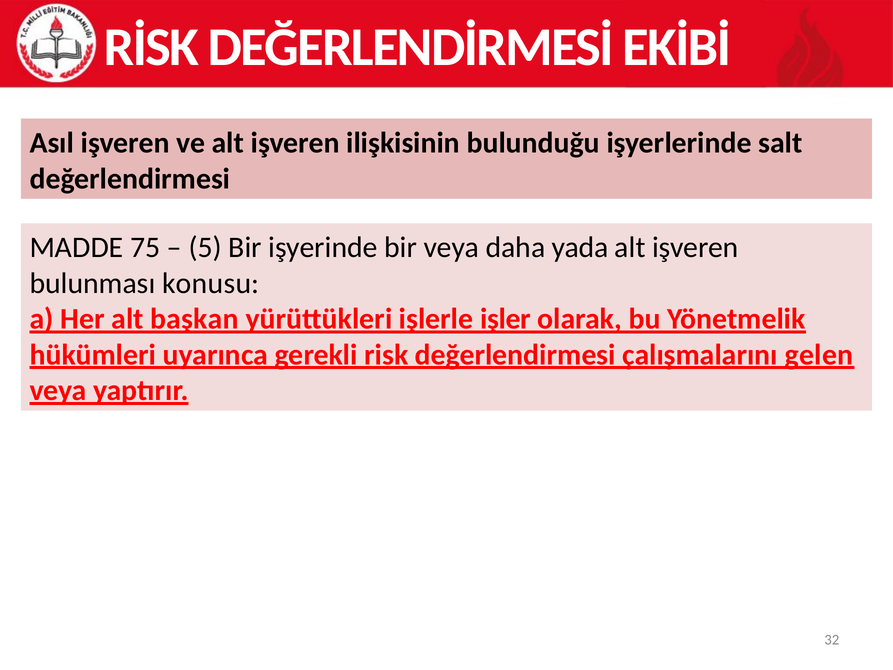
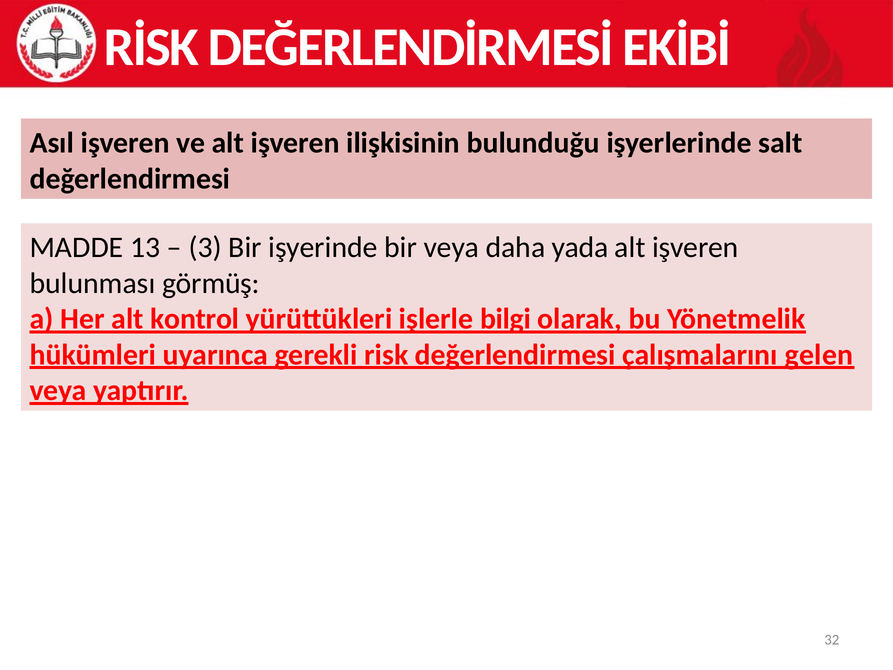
75: 75 -> 13
5: 5 -> 3
konusu: konusu -> görmüş
başkan: başkan -> kontrol
işler: işler -> bilgi
